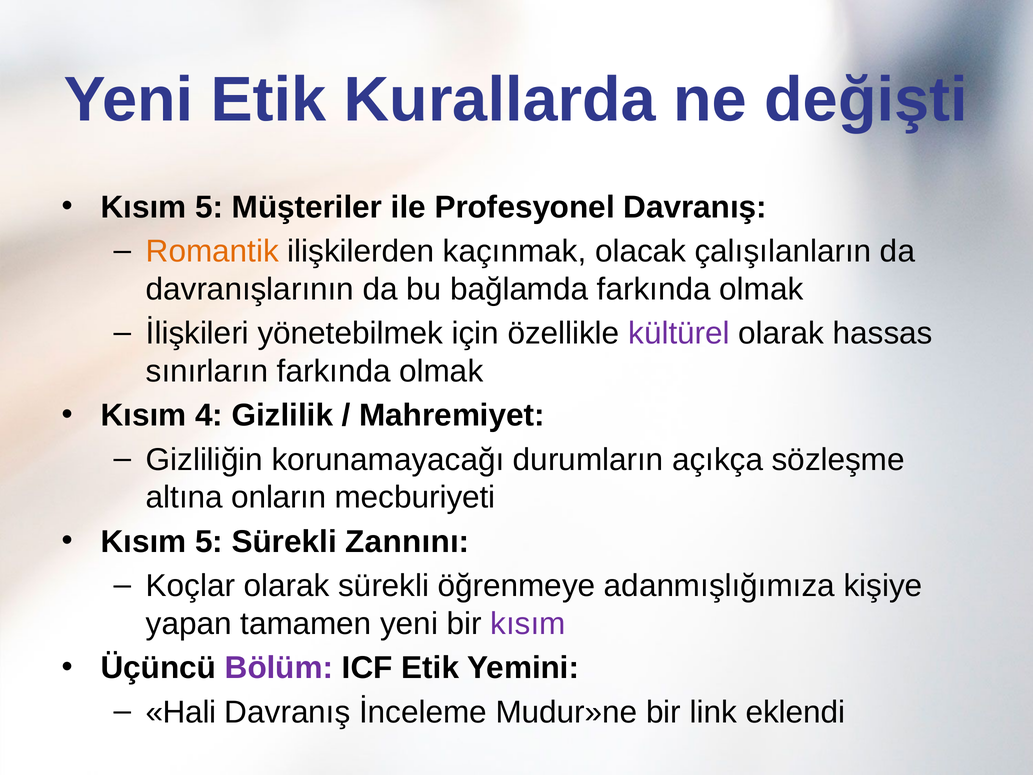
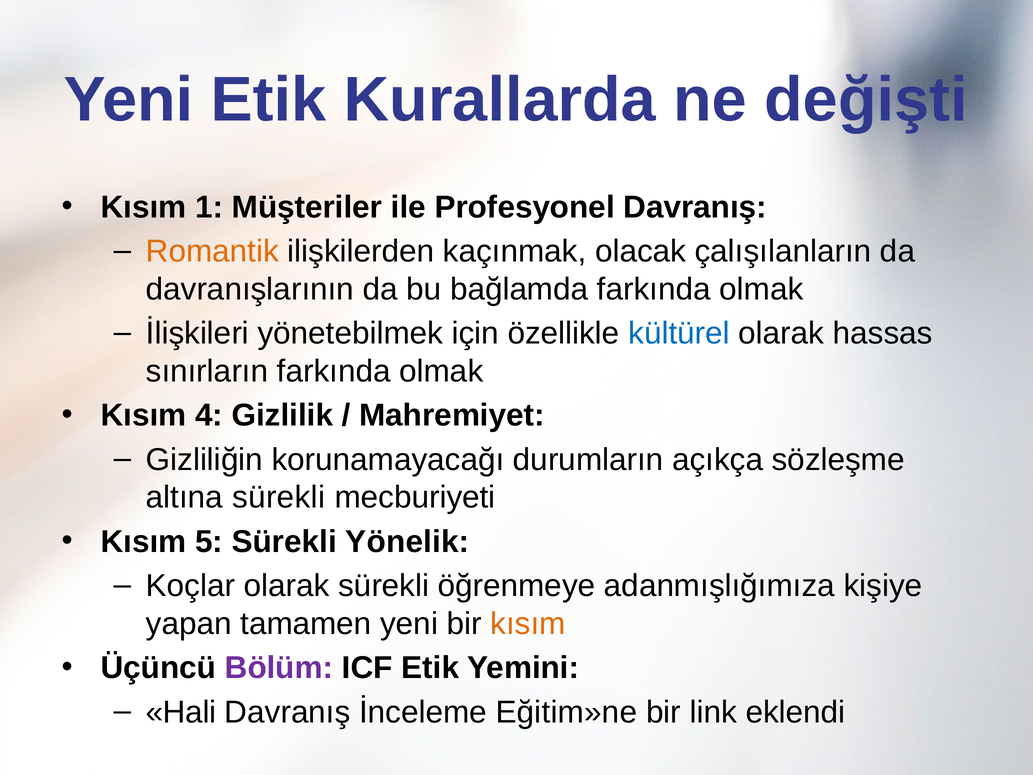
5 at (209, 207): 5 -> 1
kültürel colour: purple -> blue
altına onların: onların -> sürekli
Zannını: Zannını -> Yönelik
kısım at (528, 624) colour: purple -> orange
Mudur»ne: Mudur»ne -> Eğitim»ne
